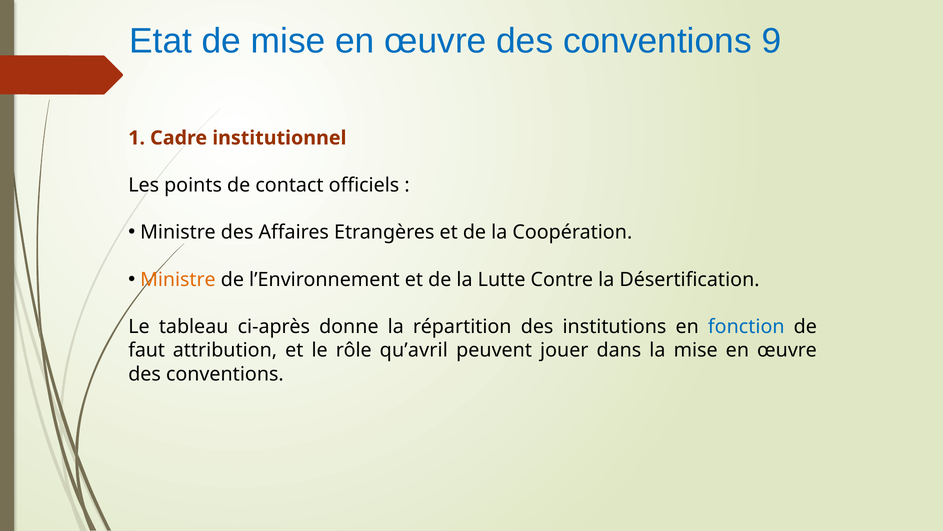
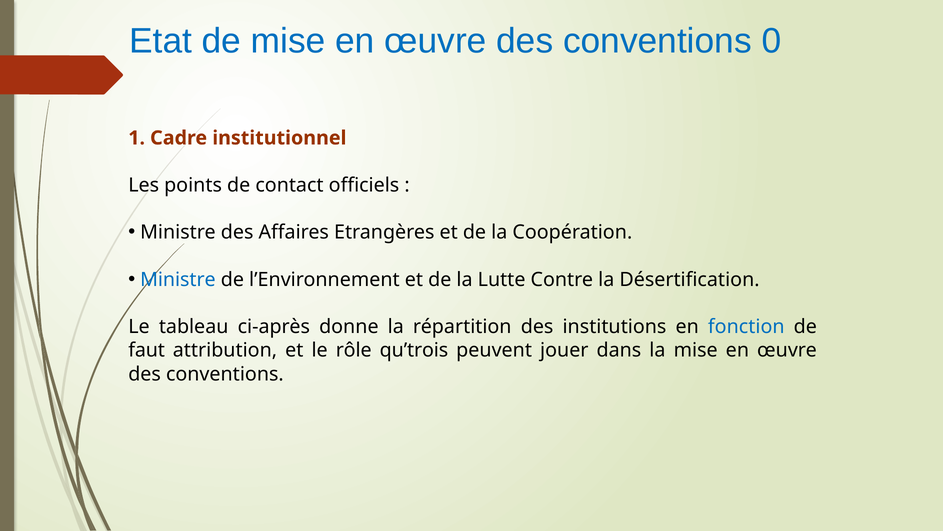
9: 9 -> 0
Ministre at (178, 279) colour: orange -> blue
qu’avril: qu’avril -> qu’trois
